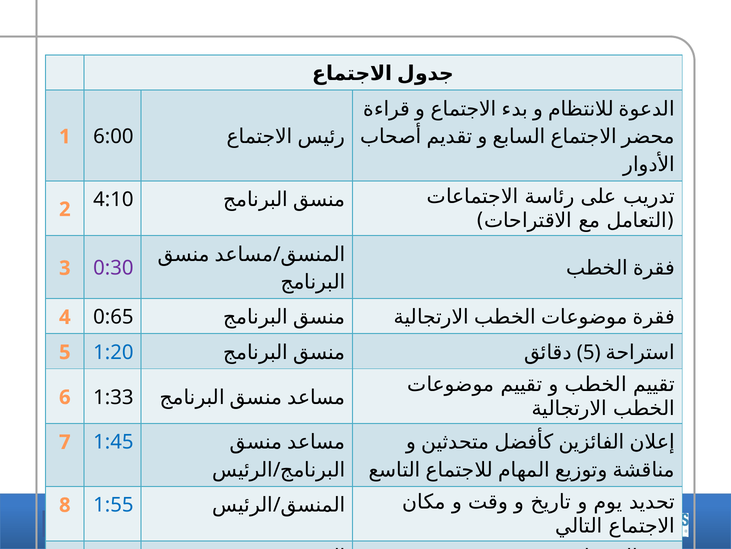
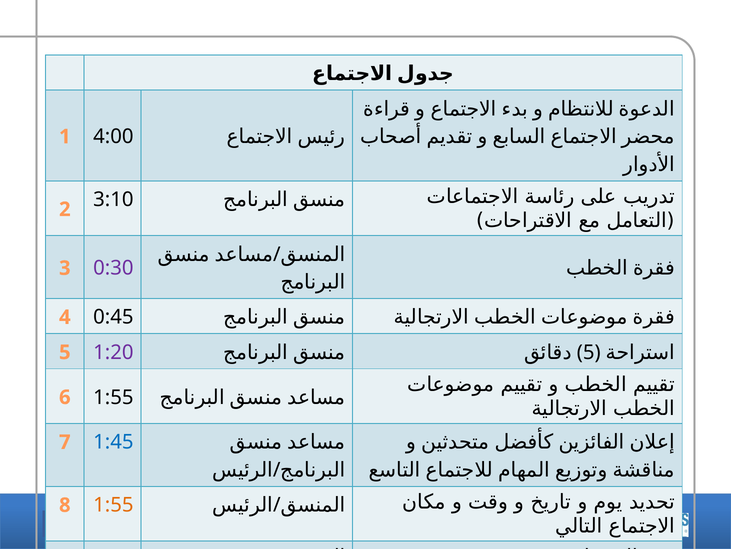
6:00: 6:00 -> 4:00
4:10: 4:10 -> 3:10
0:65: 0:65 -> 0:45
1:20 colour: blue -> purple
6 1:33: 1:33 -> 1:55
1:55 at (113, 505) colour: blue -> orange
